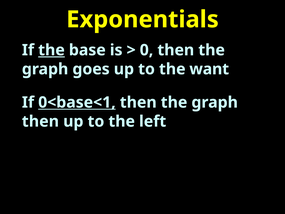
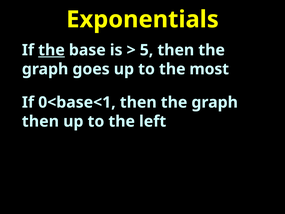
0: 0 -> 5
want: want -> most
0<base<1 underline: present -> none
